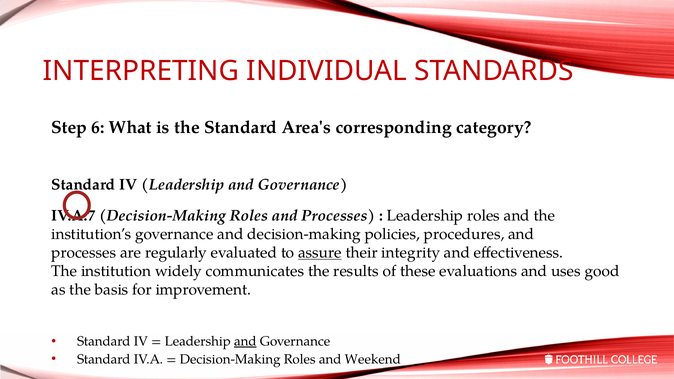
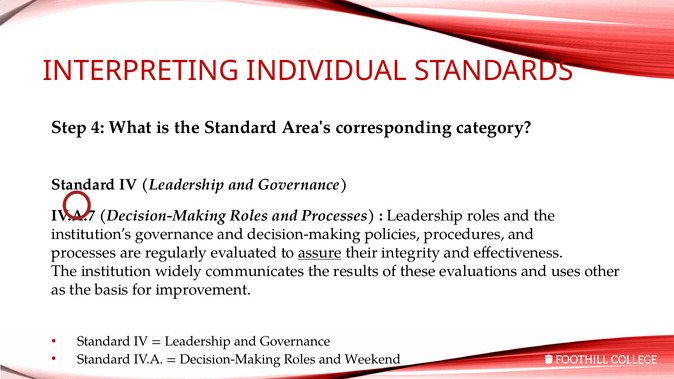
6: 6 -> 4
good: good -> other
and at (245, 341) underline: present -> none
